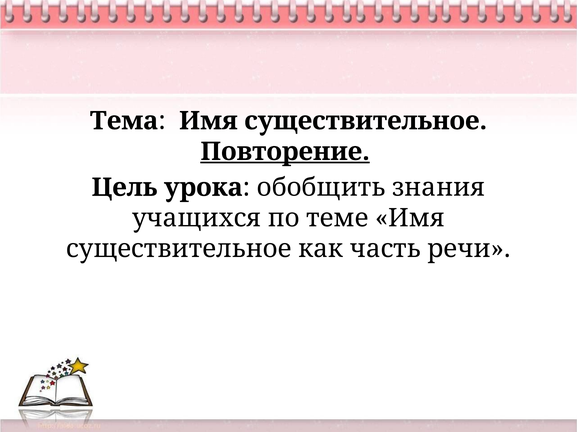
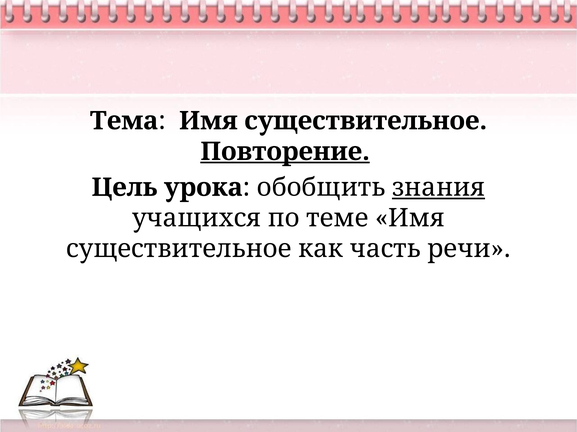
знания underline: none -> present
